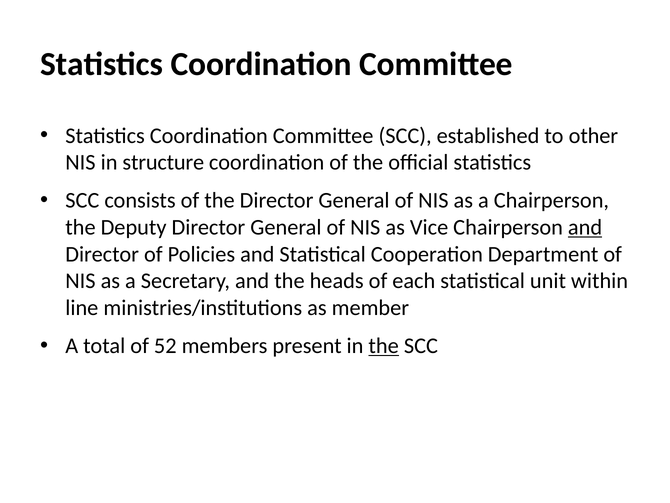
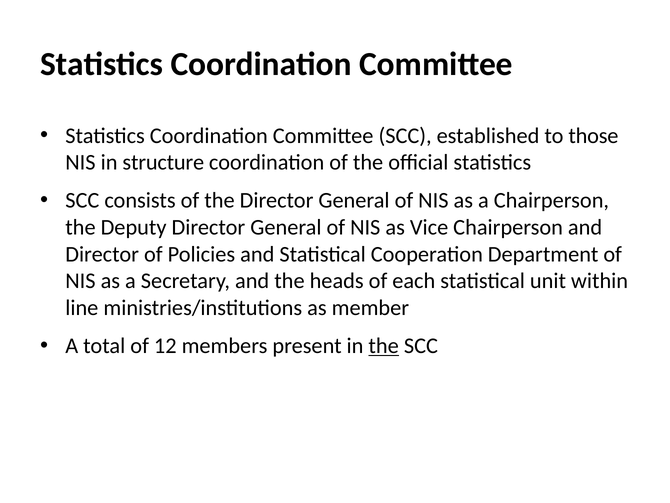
other: other -> those
and at (585, 227) underline: present -> none
52: 52 -> 12
